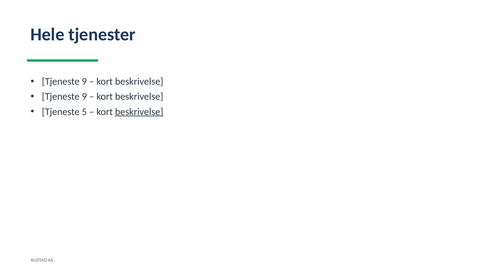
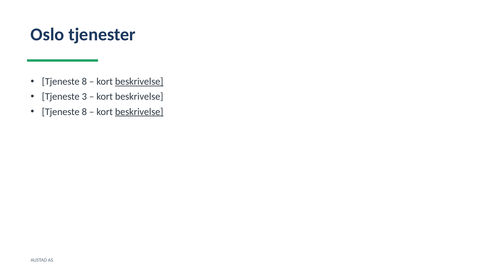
Hele: Hele -> Oslo
9 at (84, 81): 9 -> 8
beskrivelse at (139, 81) underline: none -> present
9 at (84, 97): 9 -> 3
5 at (84, 112): 5 -> 8
